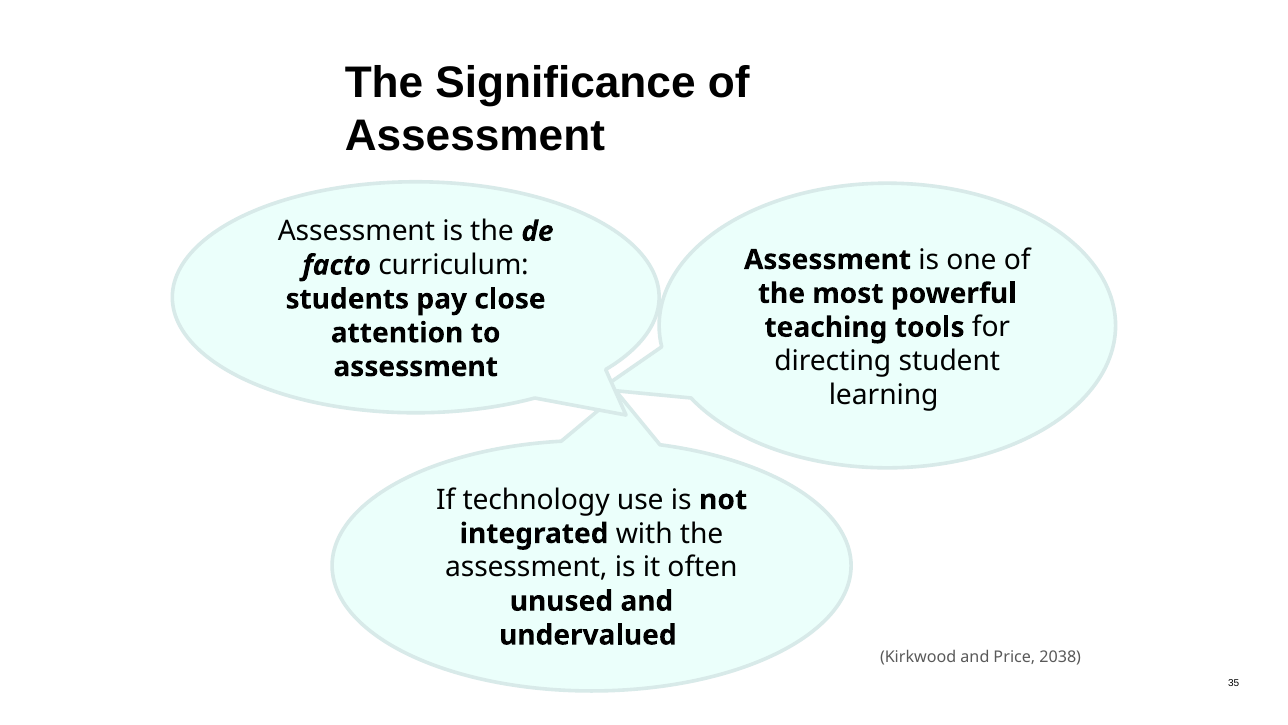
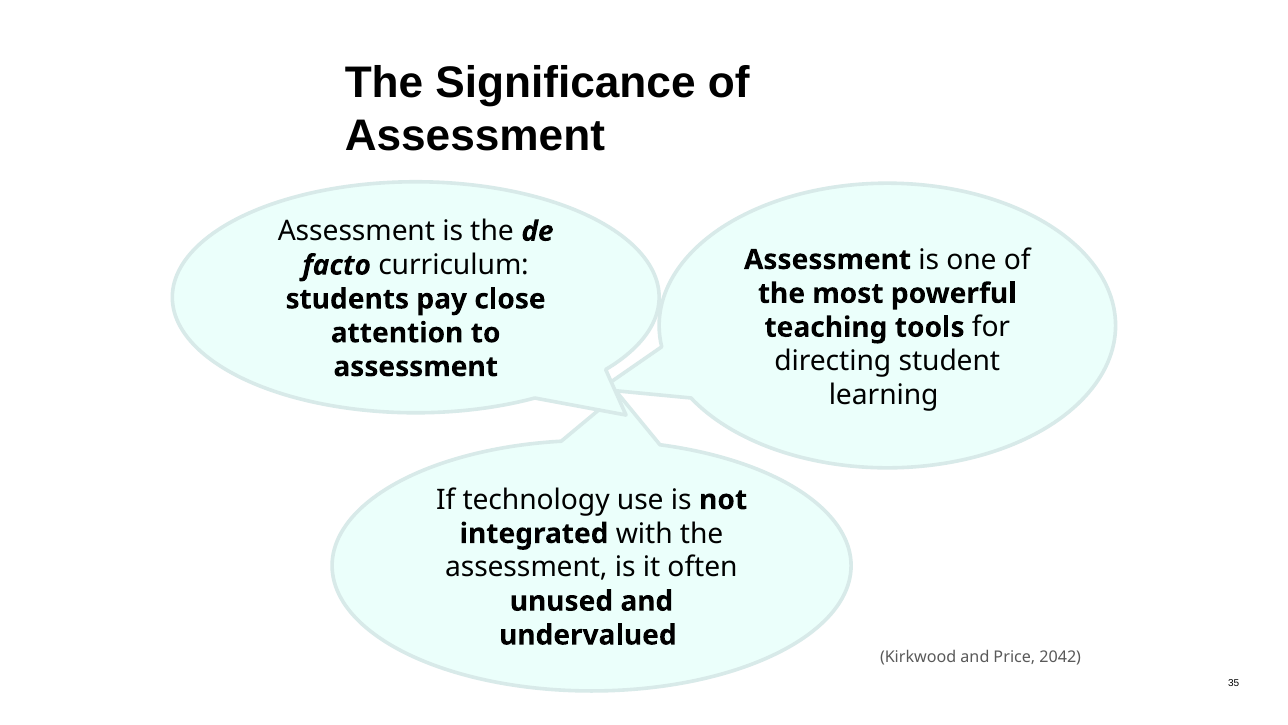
2038: 2038 -> 2042
